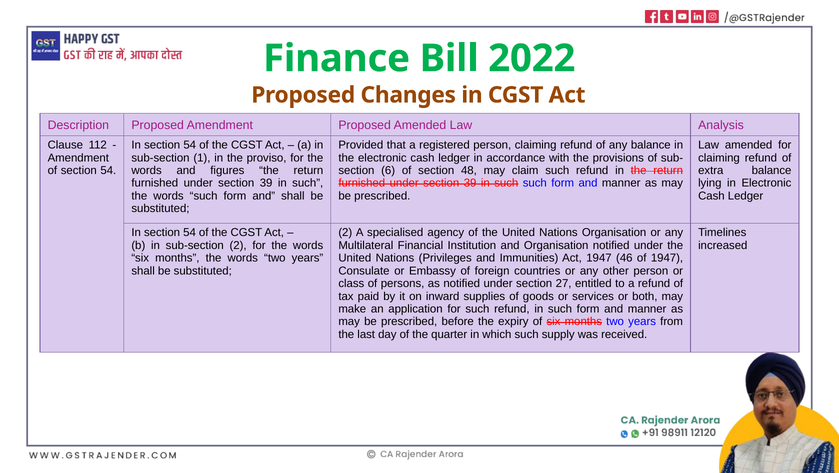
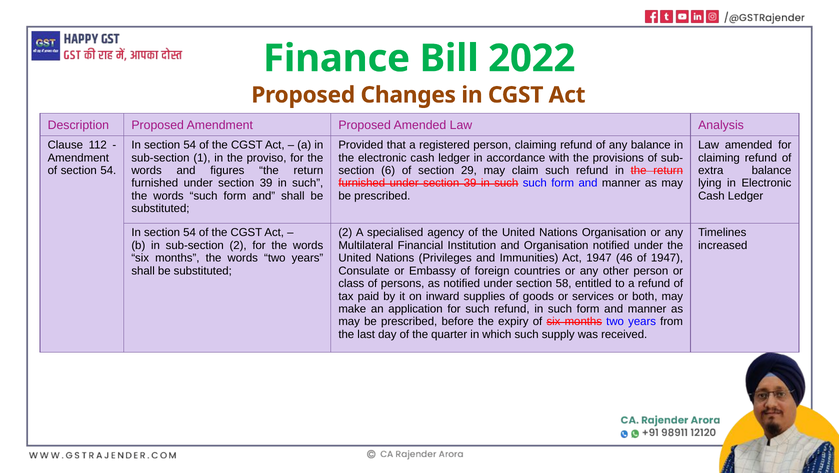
48: 48 -> 29
27: 27 -> 58
